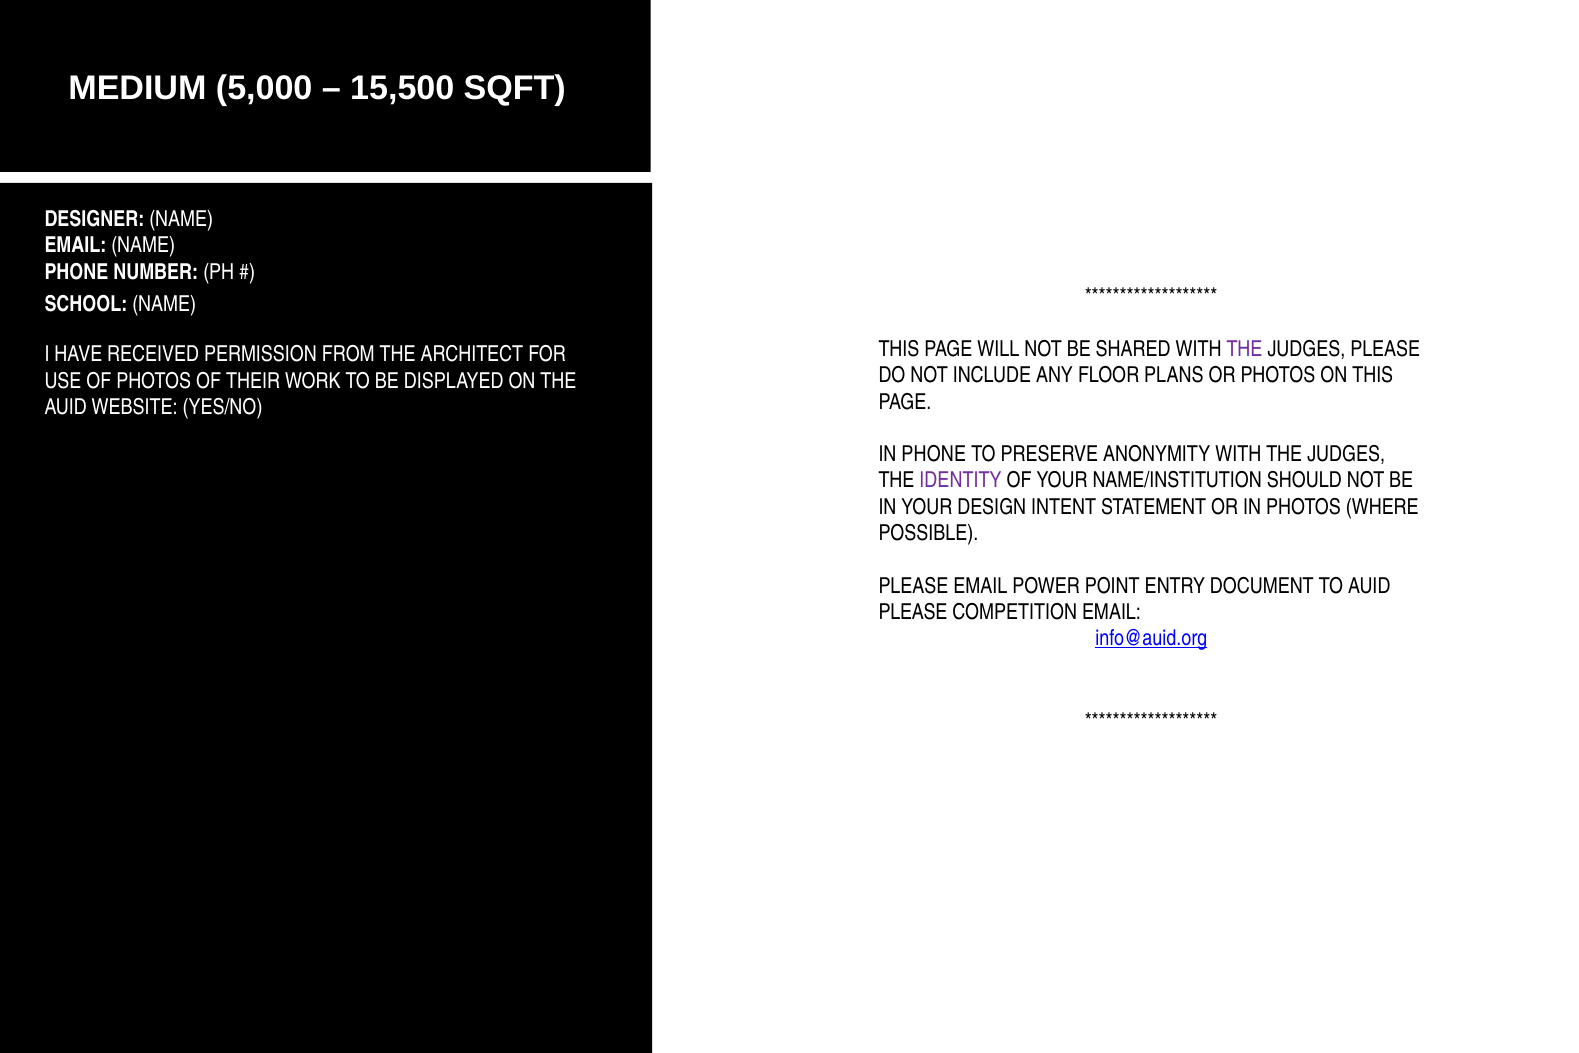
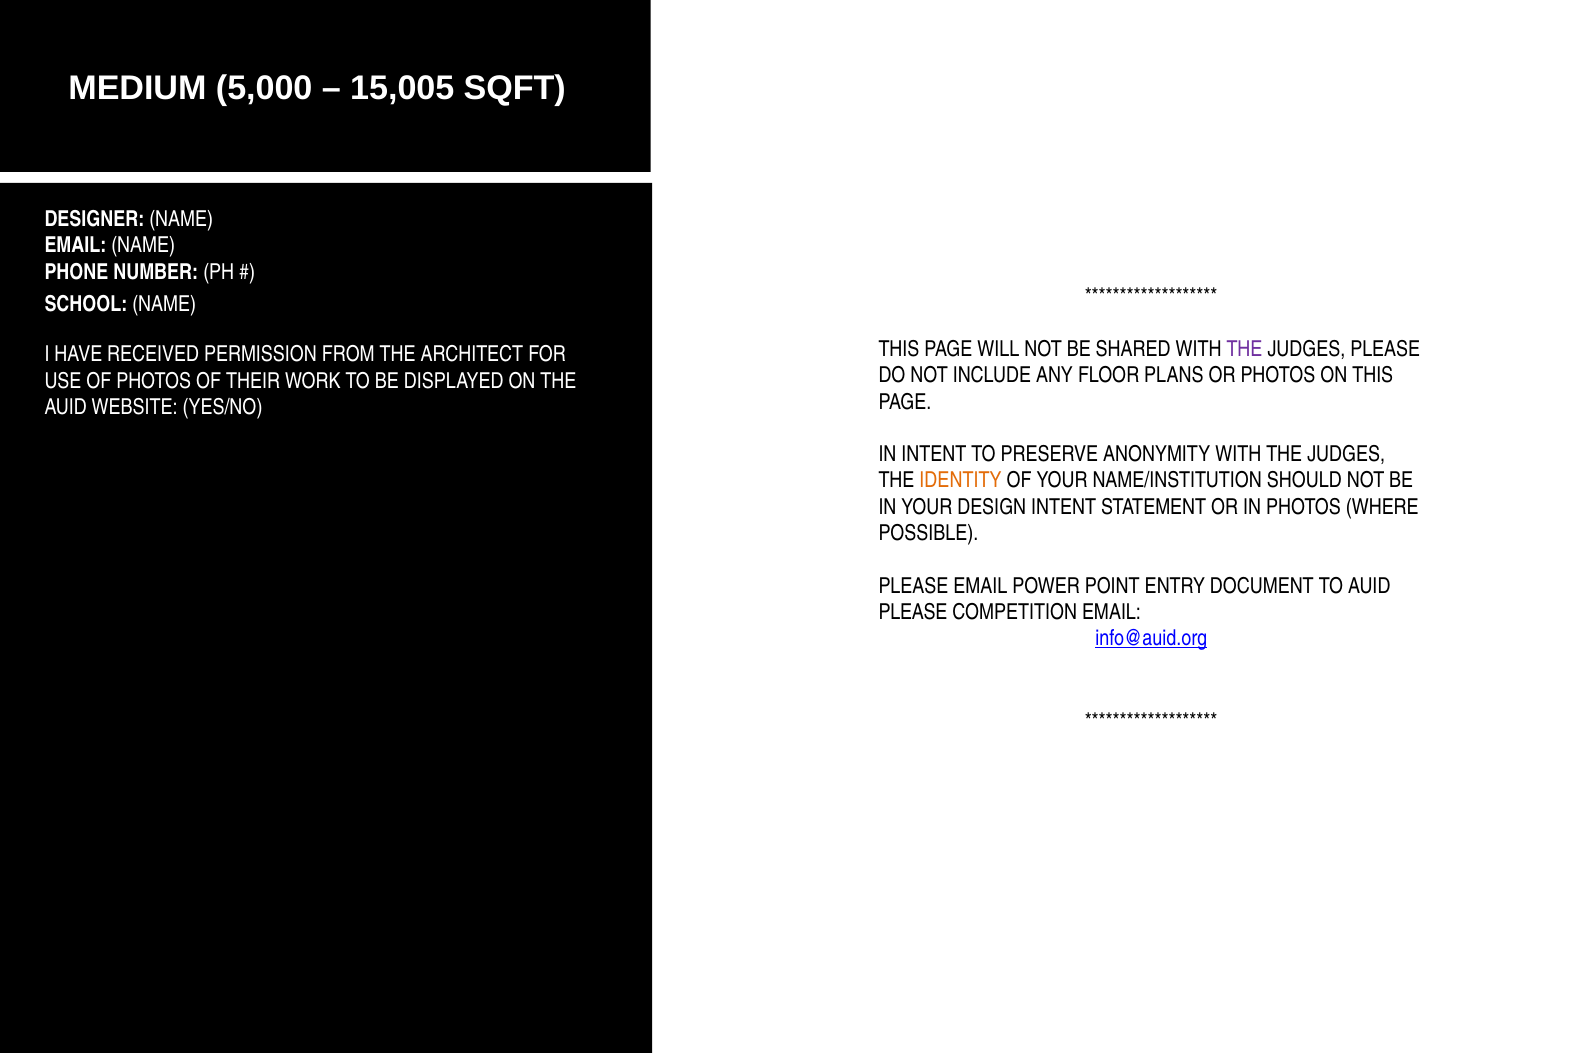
15,500: 15,500 -> 15,005
IN PHONE: PHONE -> INTENT
IDENTITY colour: purple -> orange
